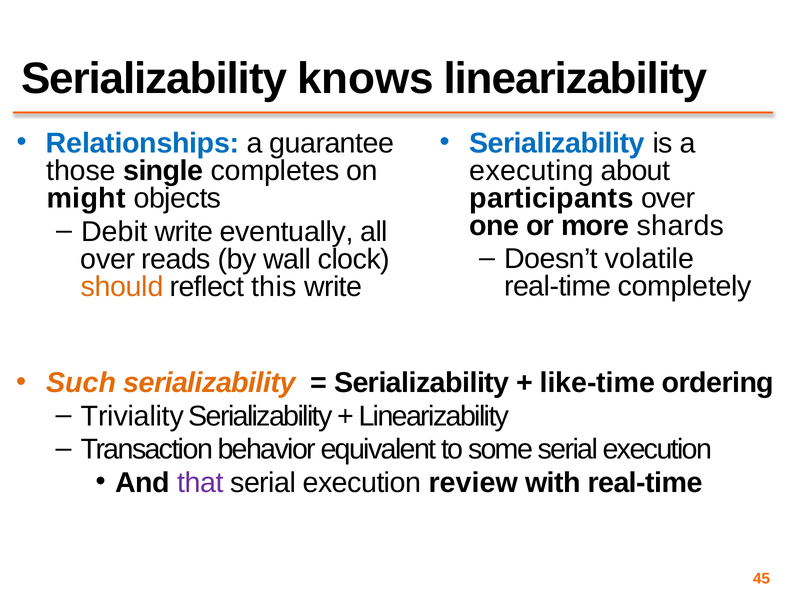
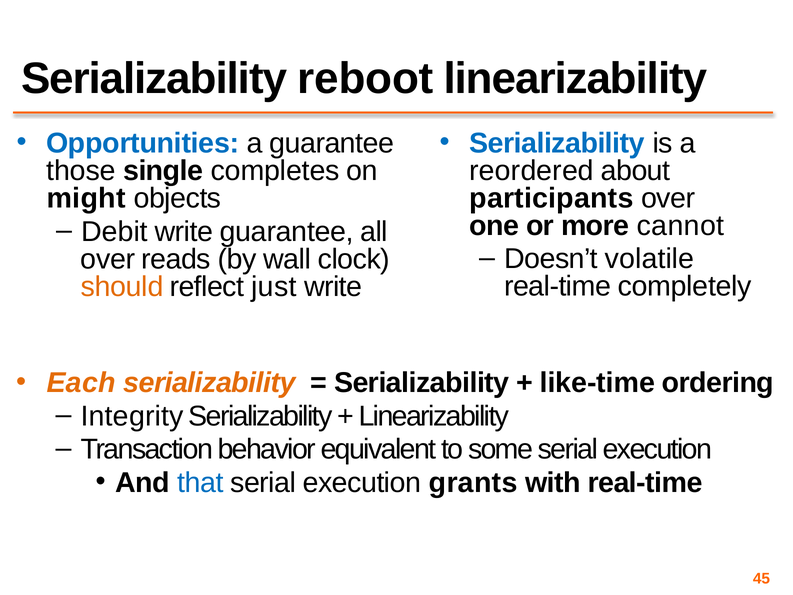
knows: knows -> reboot
Relationships: Relationships -> Opportunities
executing: executing -> reordered
shards: shards -> cannot
write eventually: eventually -> guarantee
this: this -> just
Such: Such -> Each
Triviality: Triviality -> Integrity
that colour: purple -> blue
review: review -> grants
